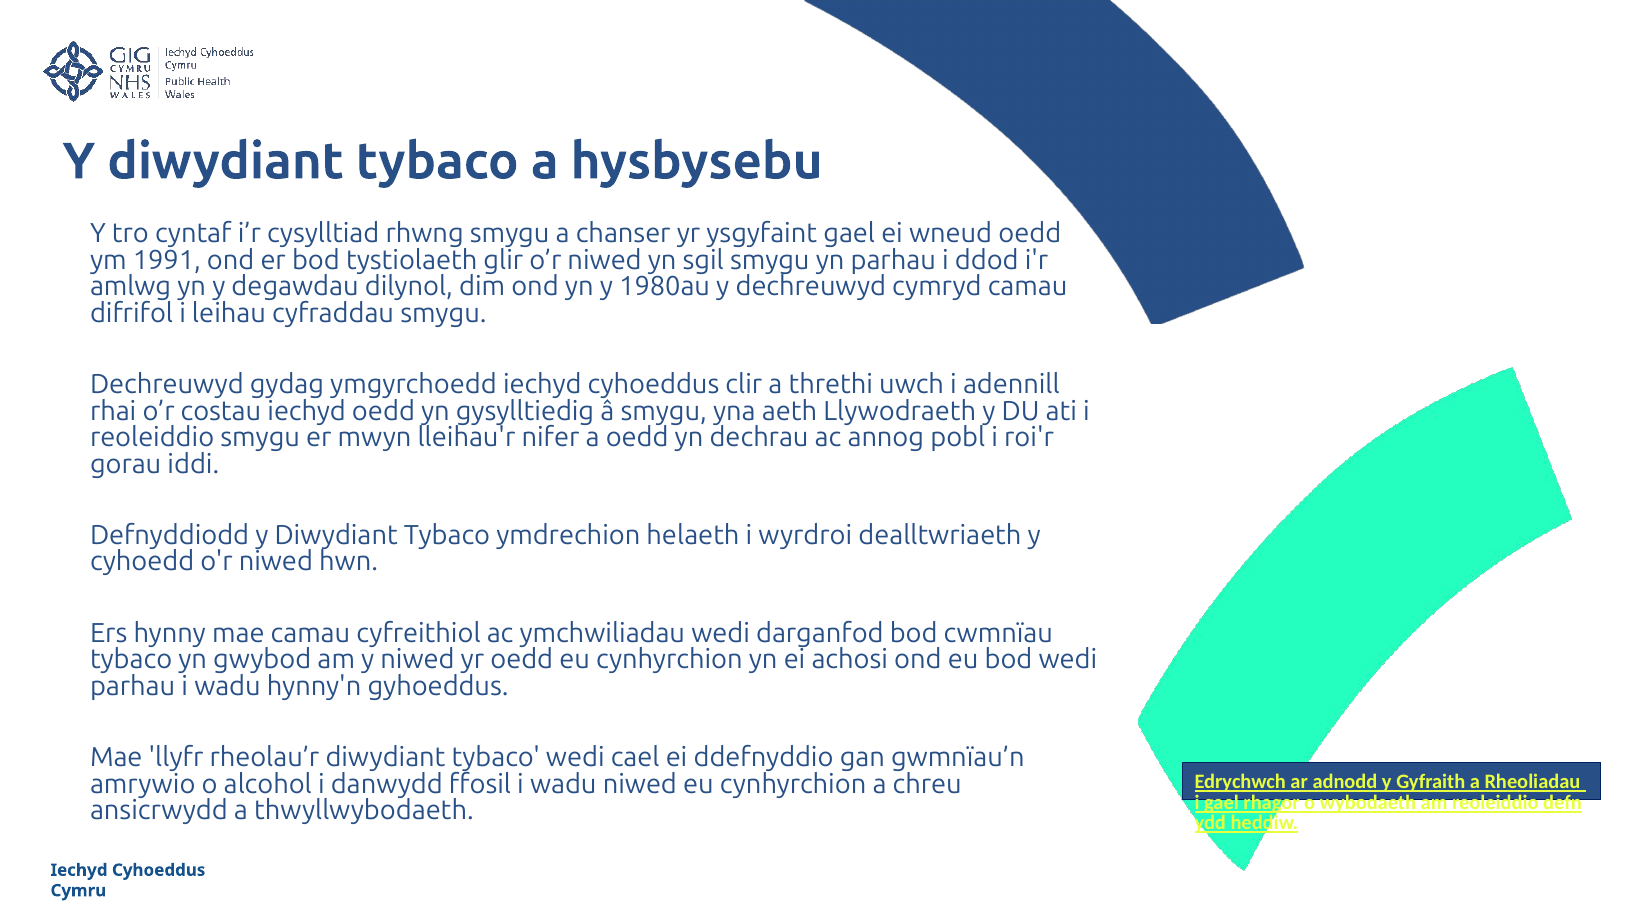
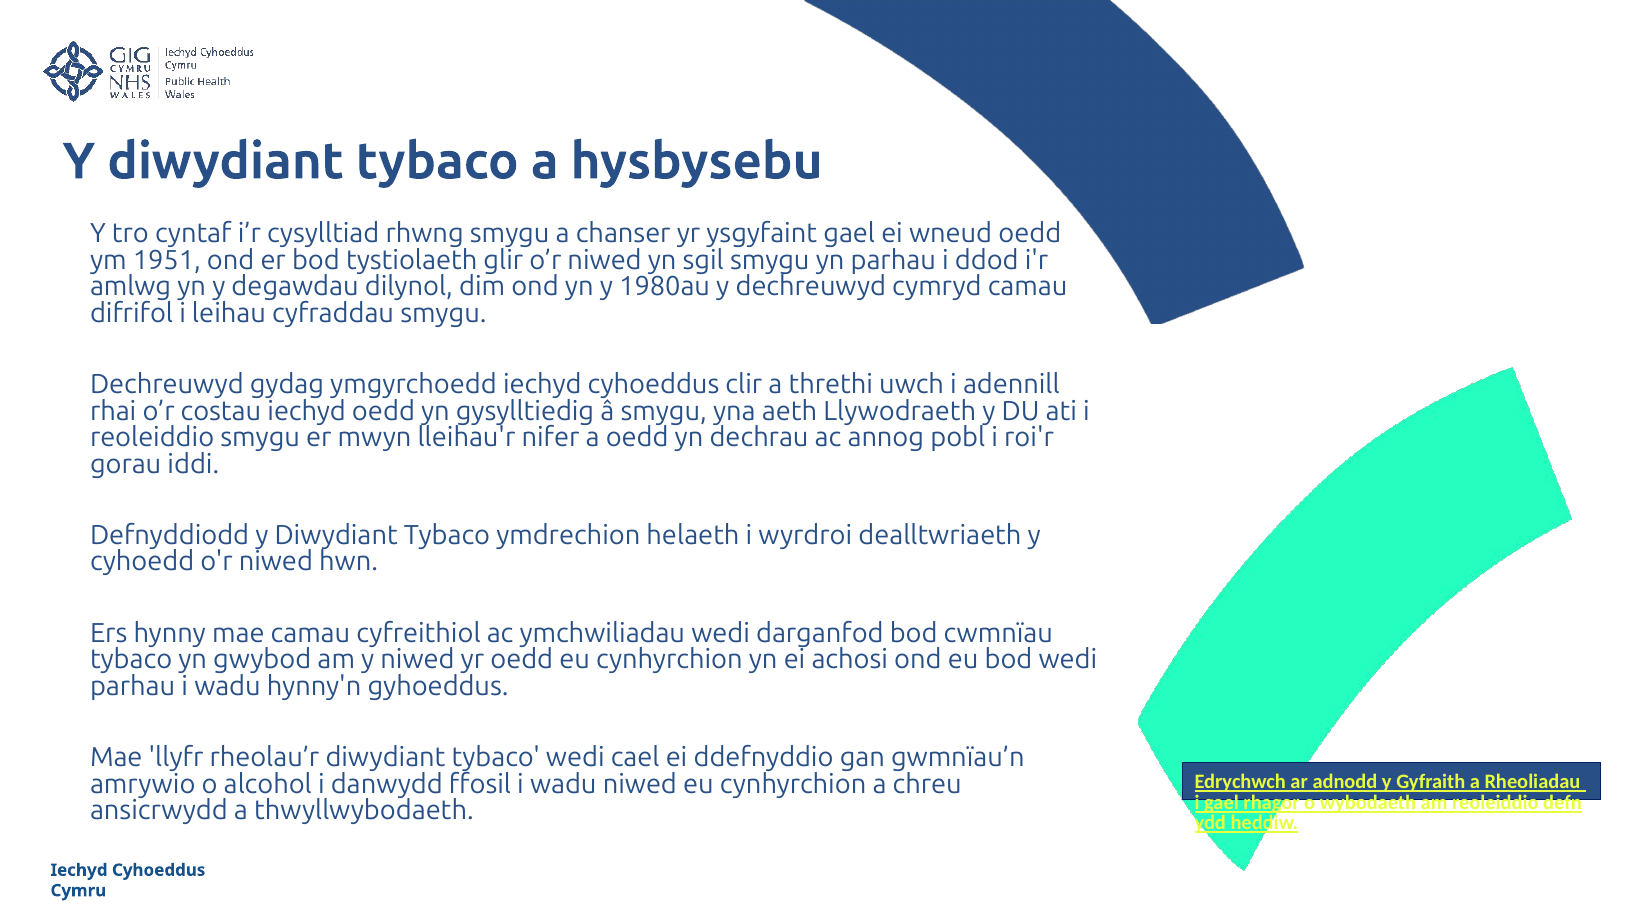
1991: 1991 -> 1951
